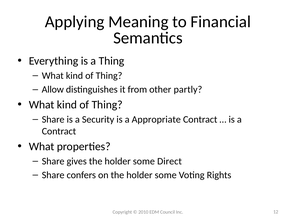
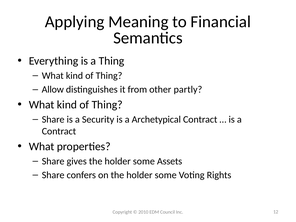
Appropriate: Appropriate -> Archetypical
Direct: Direct -> Assets
